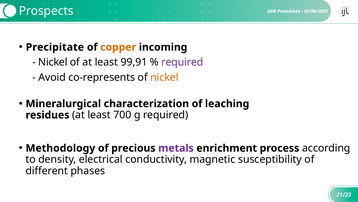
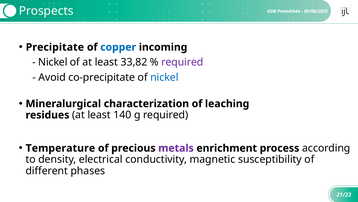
copper colour: orange -> blue
99,91: 99,91 -> 33,82
co-represents: co-represents -> co-precipitate
nickel at (164, 77) colour: orange -> blue
700: 700 -> 140
Methodology: Methodology -> Temperature
